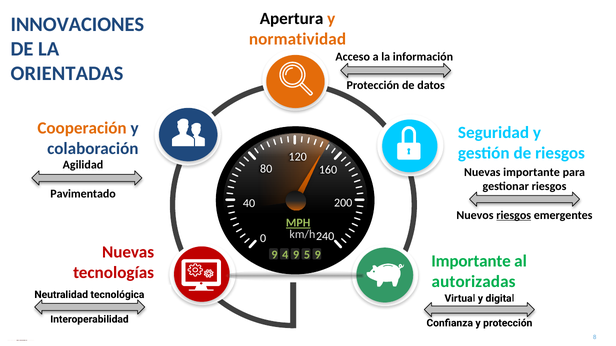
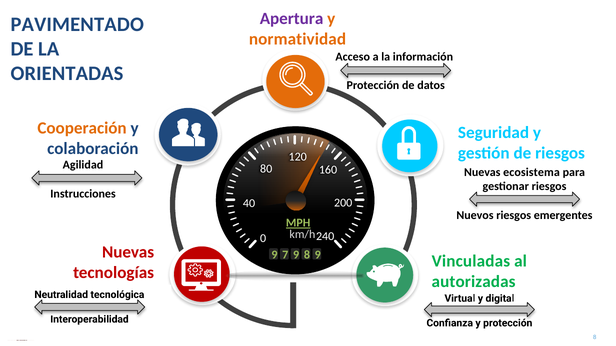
Apertura colour: black -> purple
INNOVACIONES: INNOVACIONES -> PAVIMENTADO
Nuevas importante: importante -> ecosistema
Pavimentado: Pavimentado -> Instrucciones
riesgos at (514, 216) underline: present -> none
4: 4 -> 7
9 5: 5 -> 8
Importante at (471, 261): Importante -> Vinculadas
